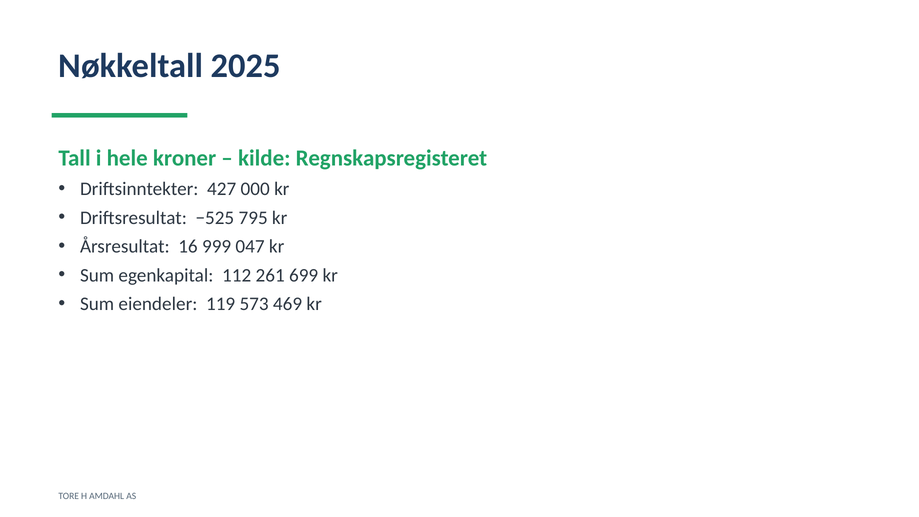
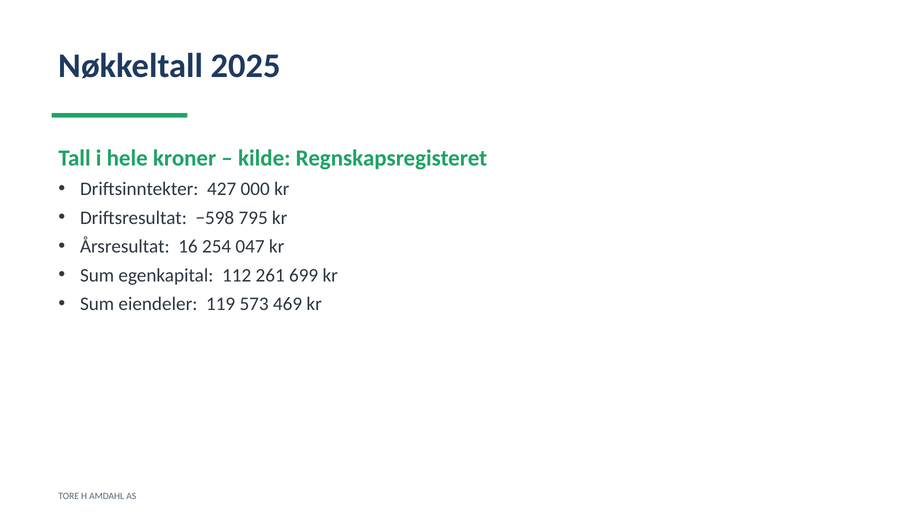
−525: −525 -> −598
999: 999 -> 254
